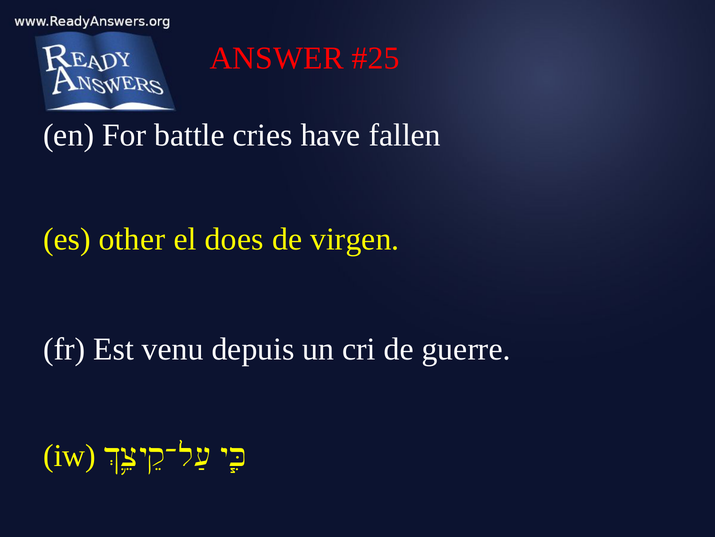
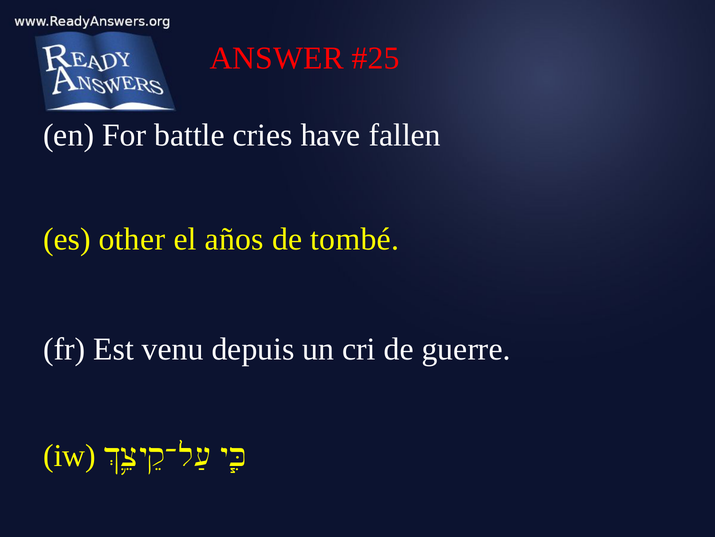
does: does -> años
virgen: virgen -> tombé
